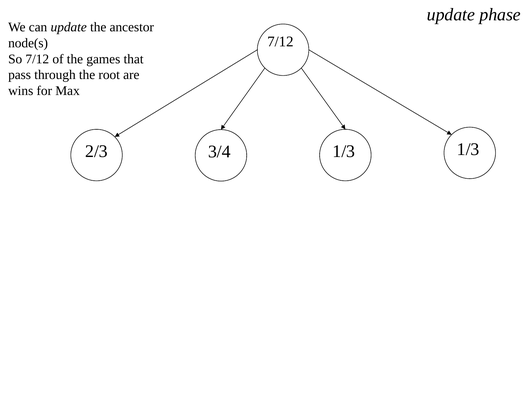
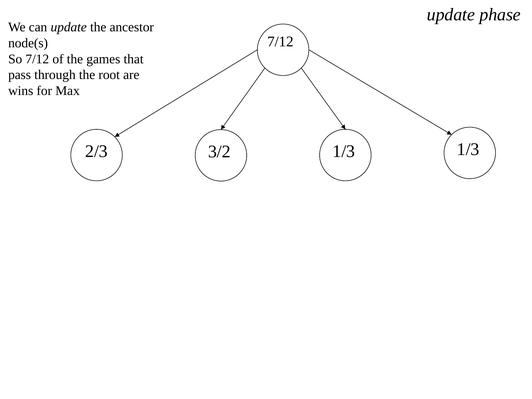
3/4: 3/4 -> 3/2
